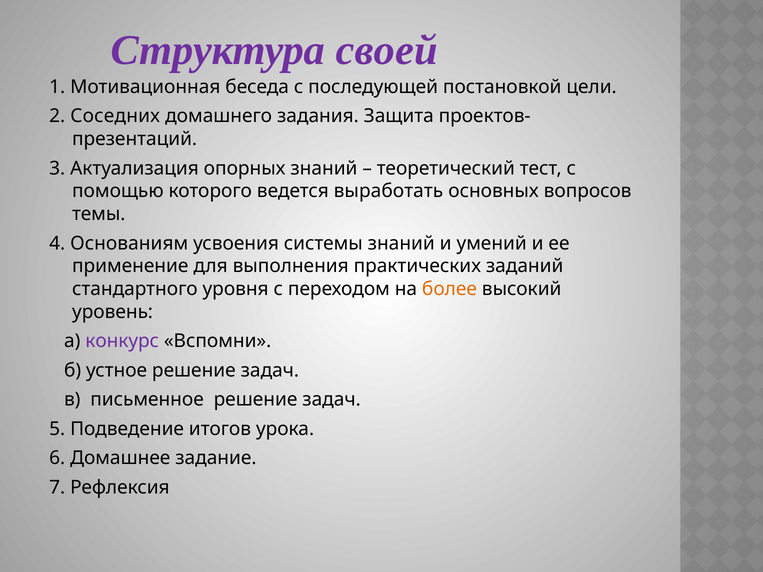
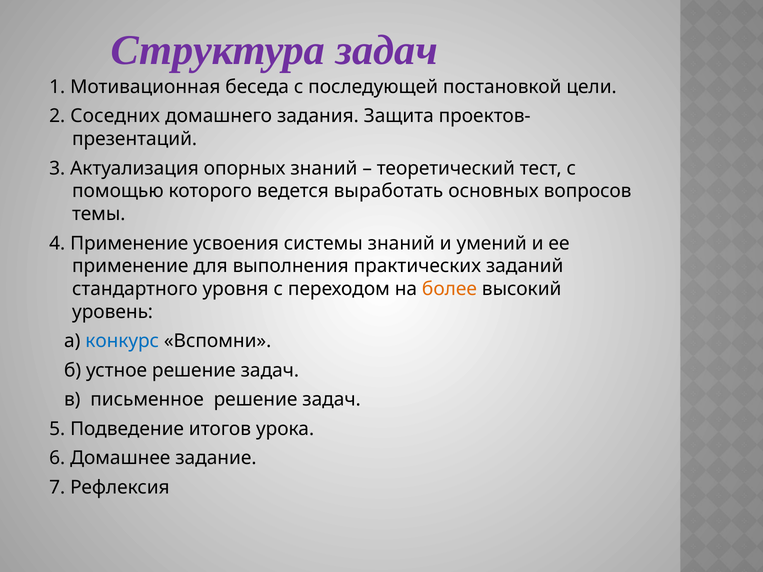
Структура своей: своей -> задач
4 Основаниям: Основаниям -> Применение
конкурс colour: purple -> blue
